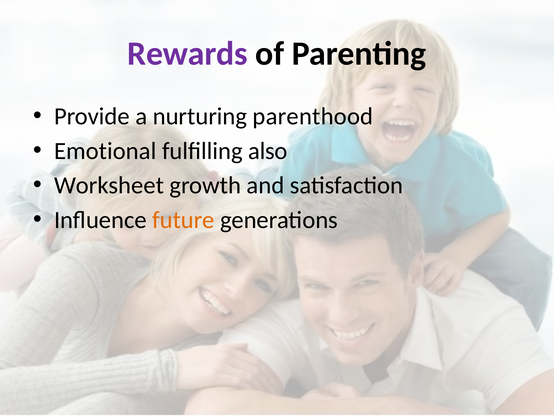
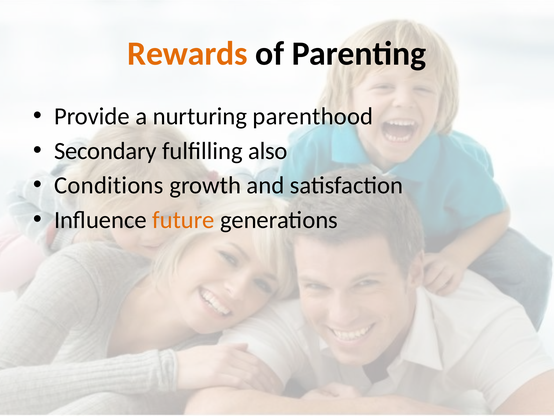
Rewards colour: purple -> orange
Emotional: Emotional -> Secondary
Worksheet: Worksheet -> Conditions
